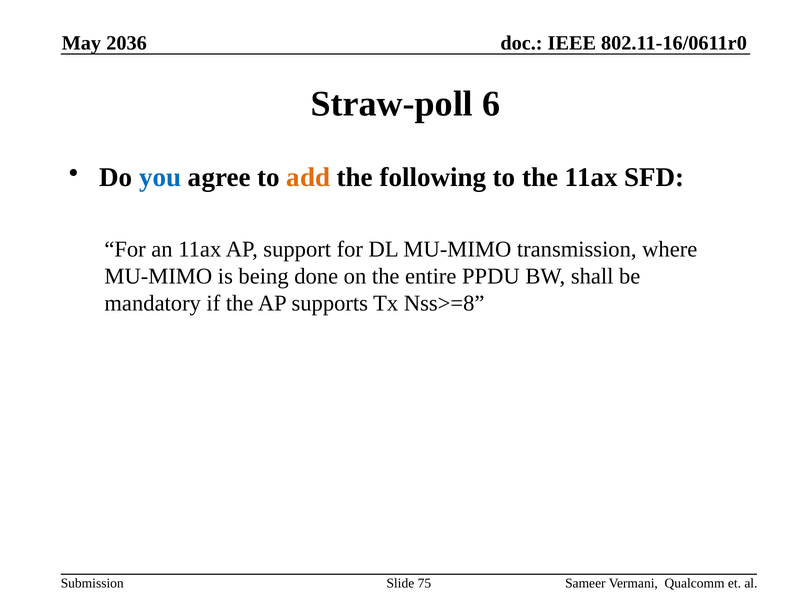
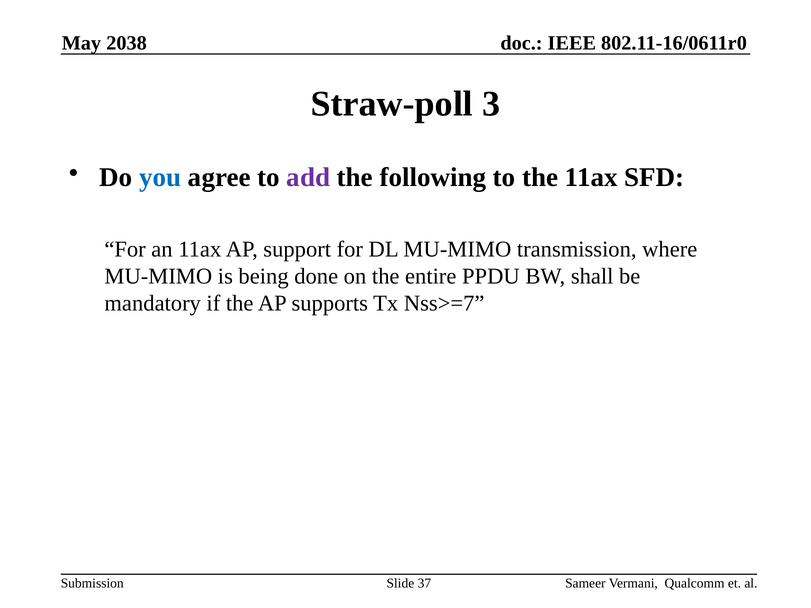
2036: 2036 -> 2038
6: 6 -> 3
add colour: orange -> purple
Nss>=8: Nss>=8 -> Nss>=7
75: 75 -> 37
